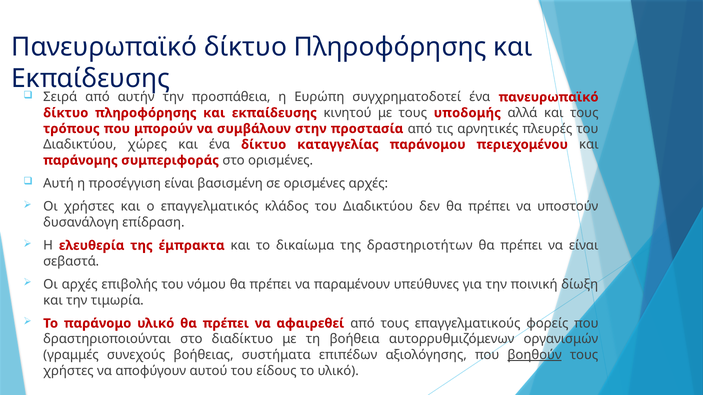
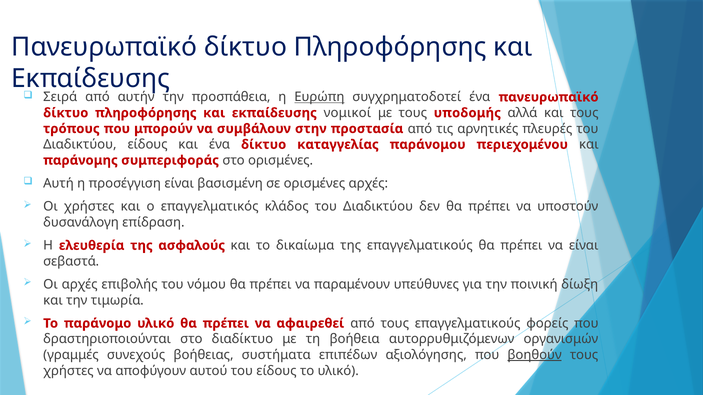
Ευρώπη underline: none -> present
κινητού: κινητού -> νομικοί
Διαδικτύου χώρες: χώρες -> είδους
έμπρακτα: έμπρακτα -> ασφαλούς
της δραστηριοτήτων: δραστηριοτήτων -> επαγγελματικούς
